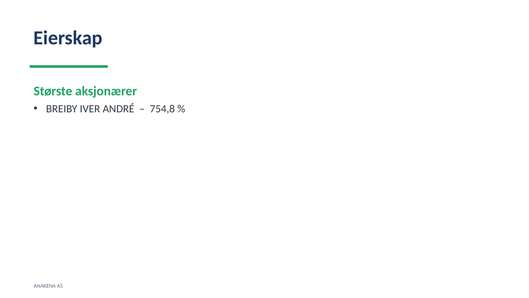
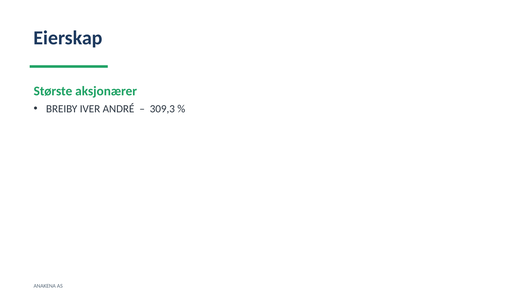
754,8: 754,8 -> 309,3
